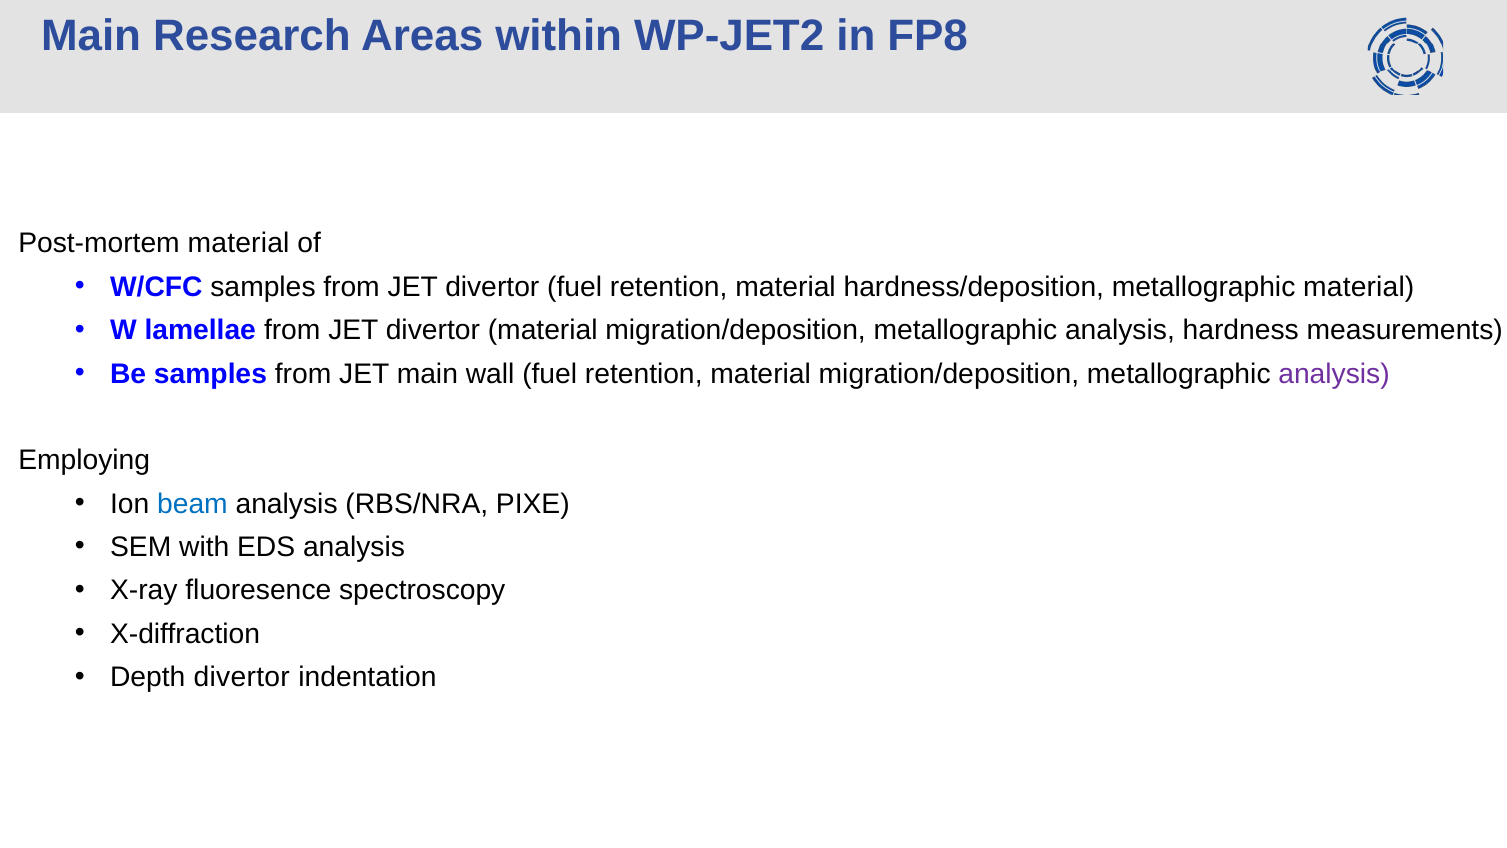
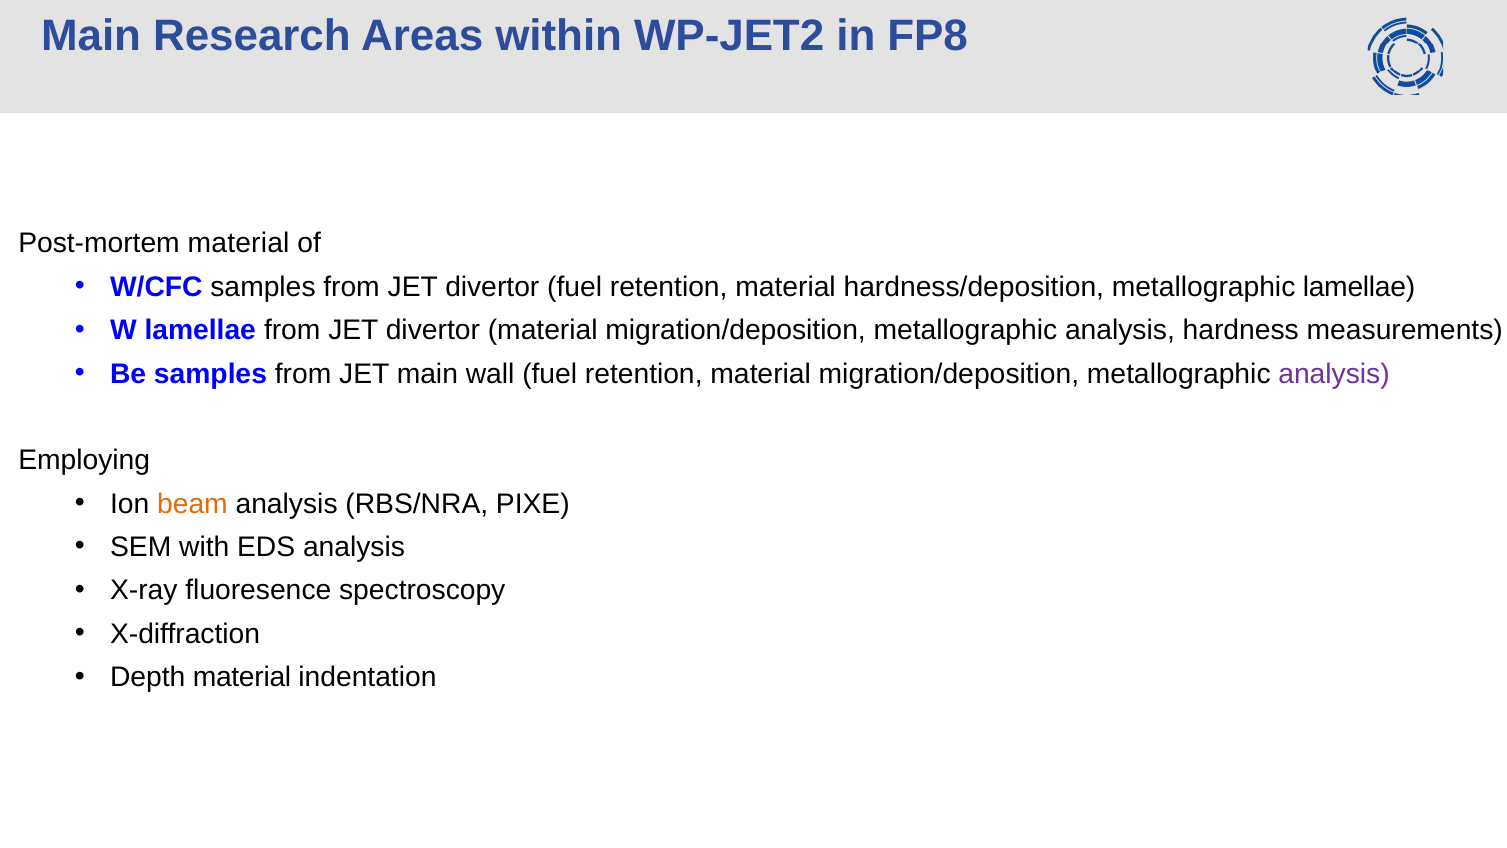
metallographic material: material -> lamellae
beam colour: blue -> orange
Depth divertor: divertor -> material
